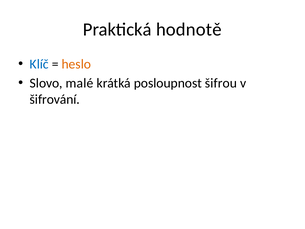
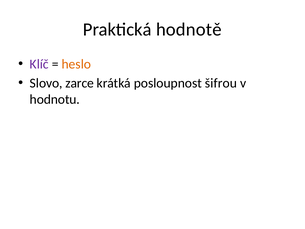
Klíč colour: blue -> purple
malé: malé -> zarce
šifrování: šifrování -> hodnotu
